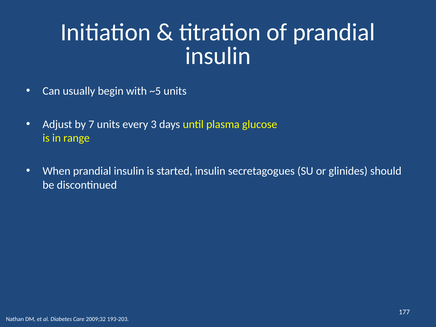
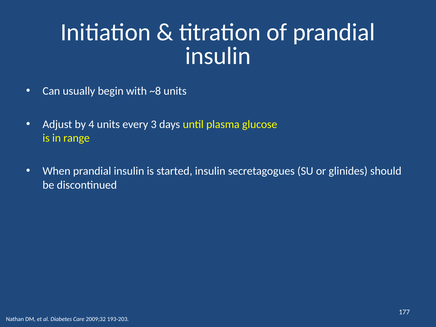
~5: ~5 -> ~8
7: 7 -> 4
